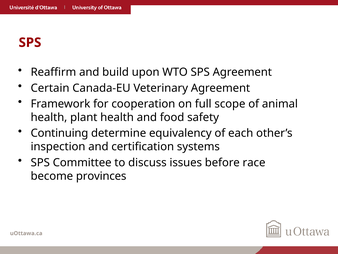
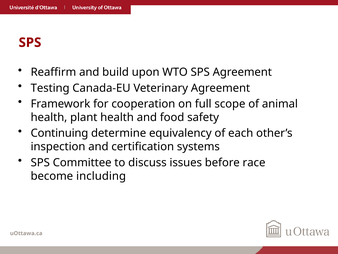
Certain: Certain -> Testing
provinces: provinces -> including
